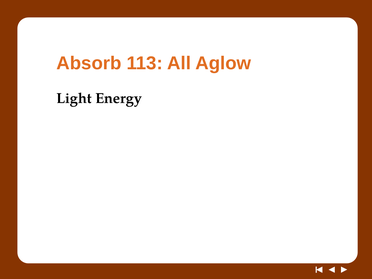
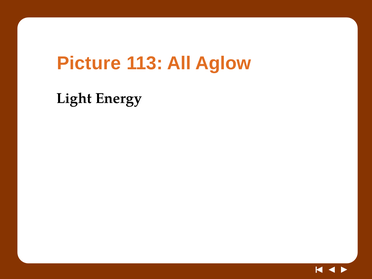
Absorb: Absorb -> Picture
